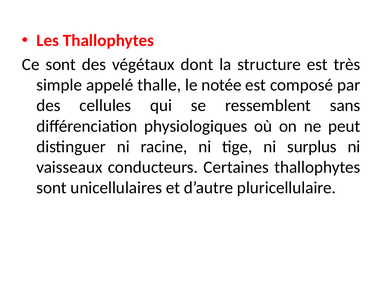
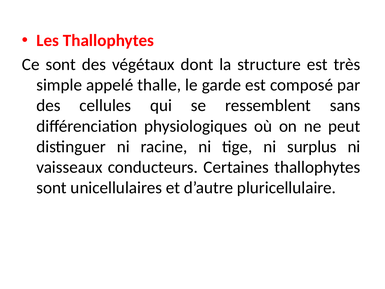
notée: notée -> garde
